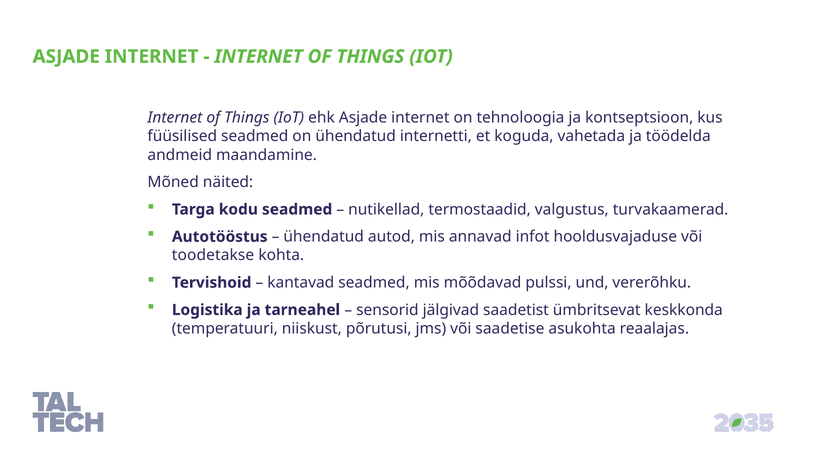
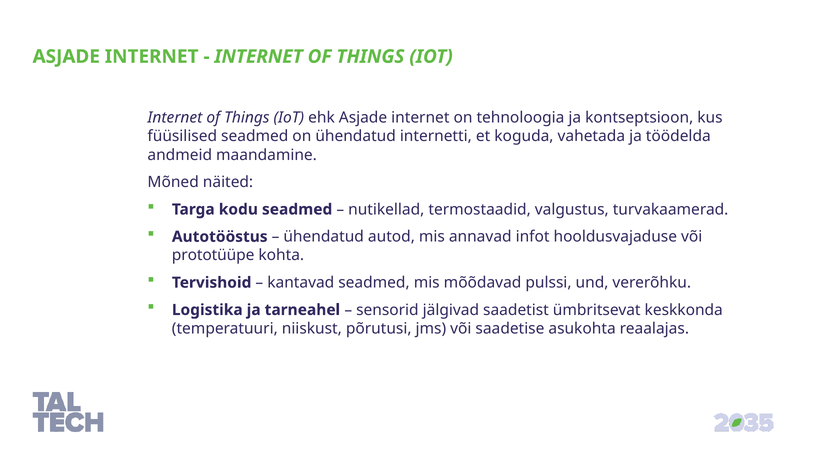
toodetakse: toodetakse -> prototüüpe
